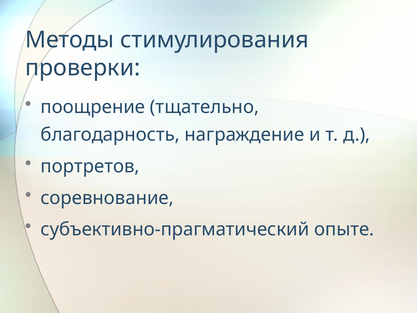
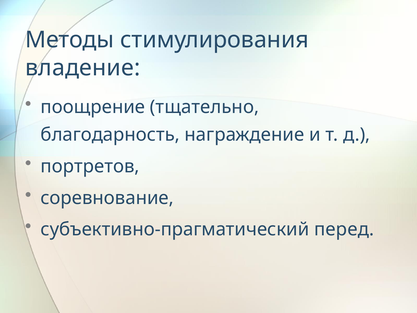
проверки: проверки -> владение
опыте: опыте -> перед
